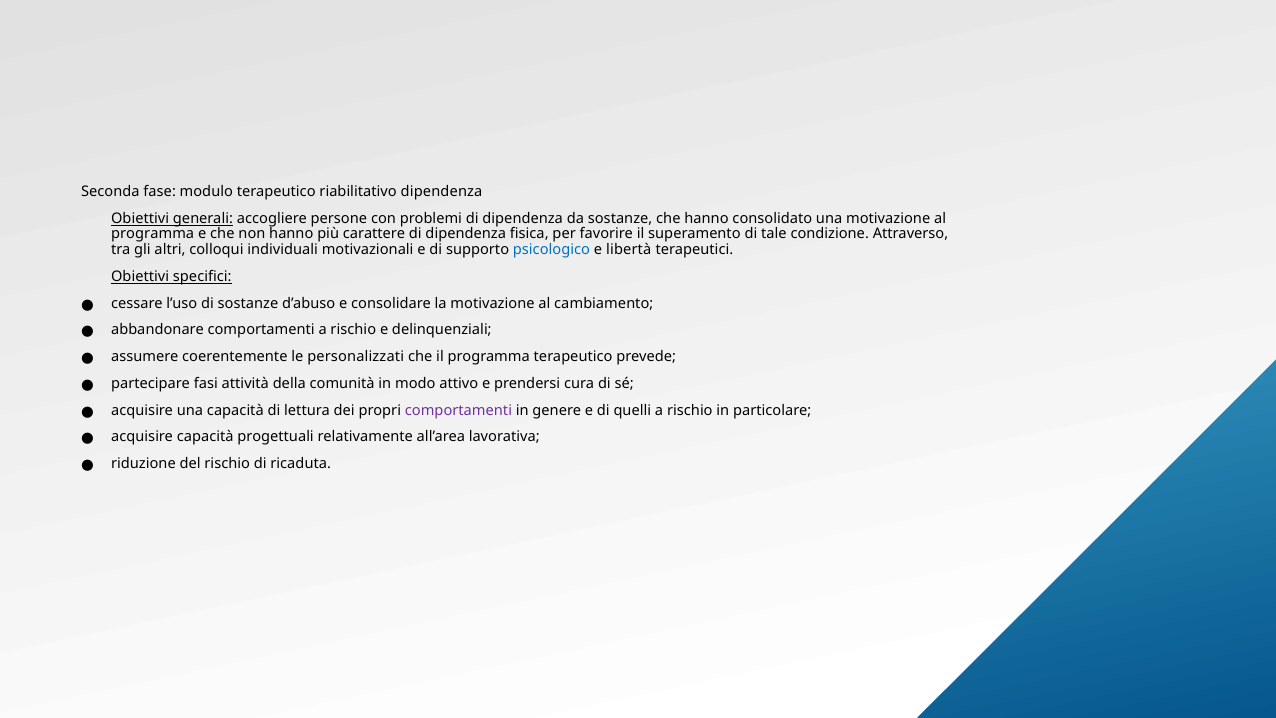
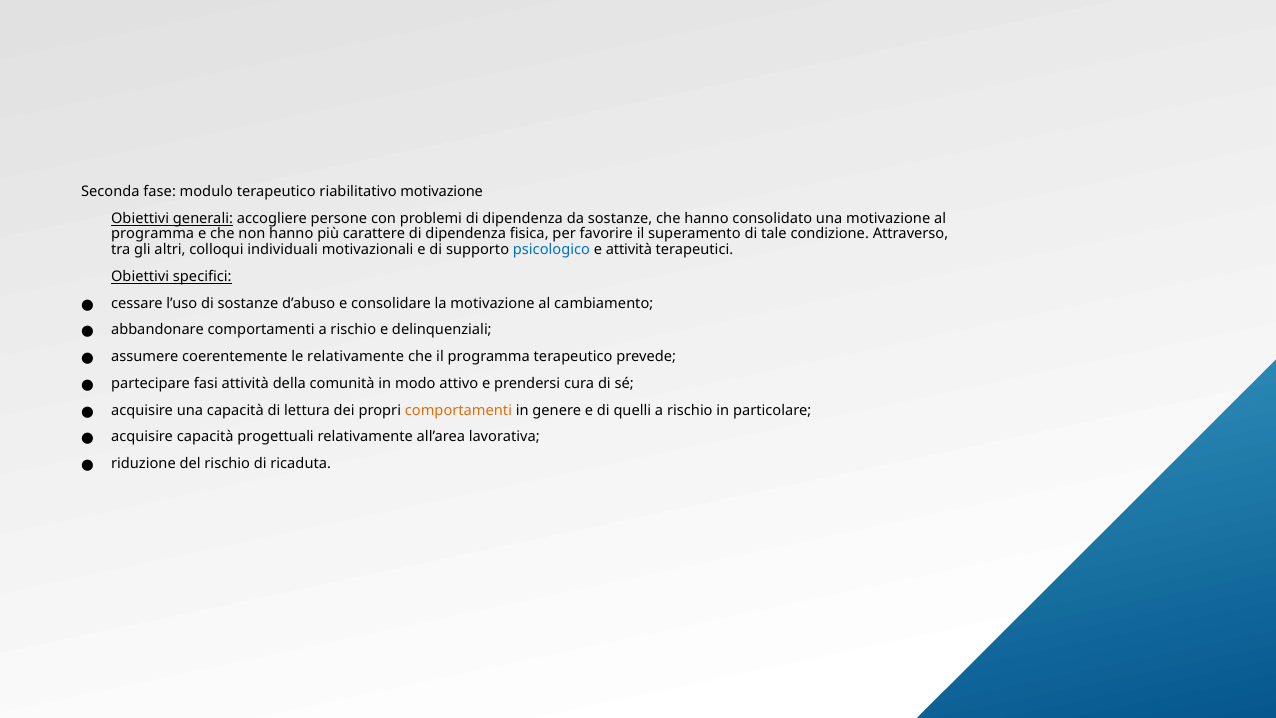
riabilitativo dipendenza: dipendenza -> motivazione
e libertà: libertà -> attività
le personalizzati: personalizzati -> relativamente
comportamenti at (458, 410) colour: purple -> orange
